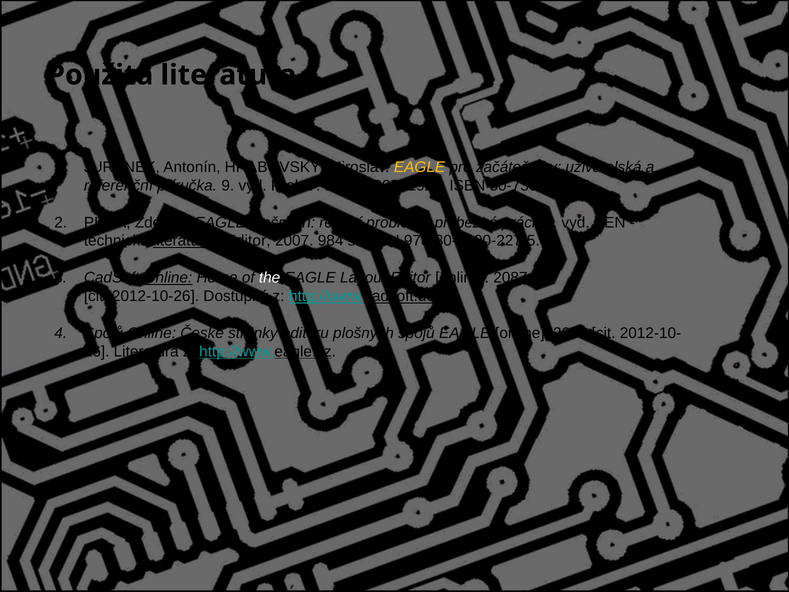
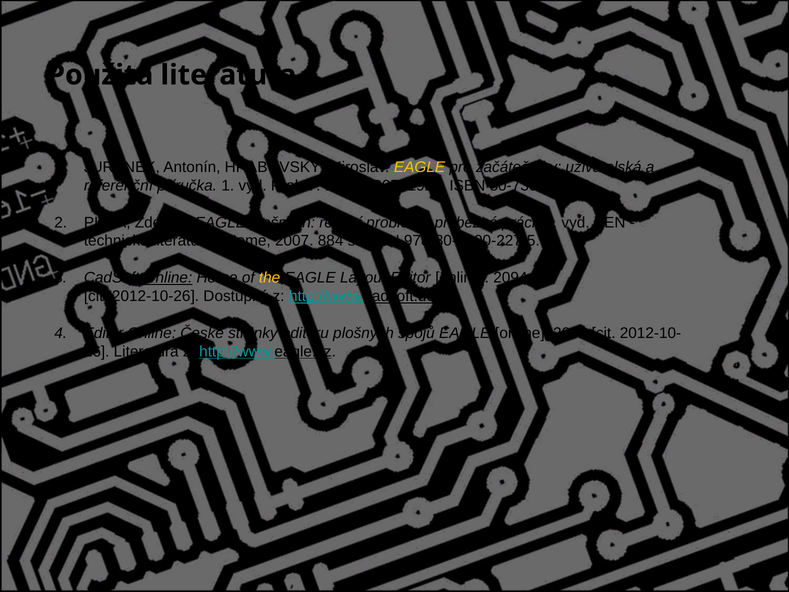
příručka 9: 9 -> 1
literatura at (183, 241) underline: present -> none
Editor at (248, 241): Editor -> Home
984: 984 -> 884
the colour: white -> yellow
2087: 2087 -> 2094
Spojů at (104, 333): Spojů -> Editor
